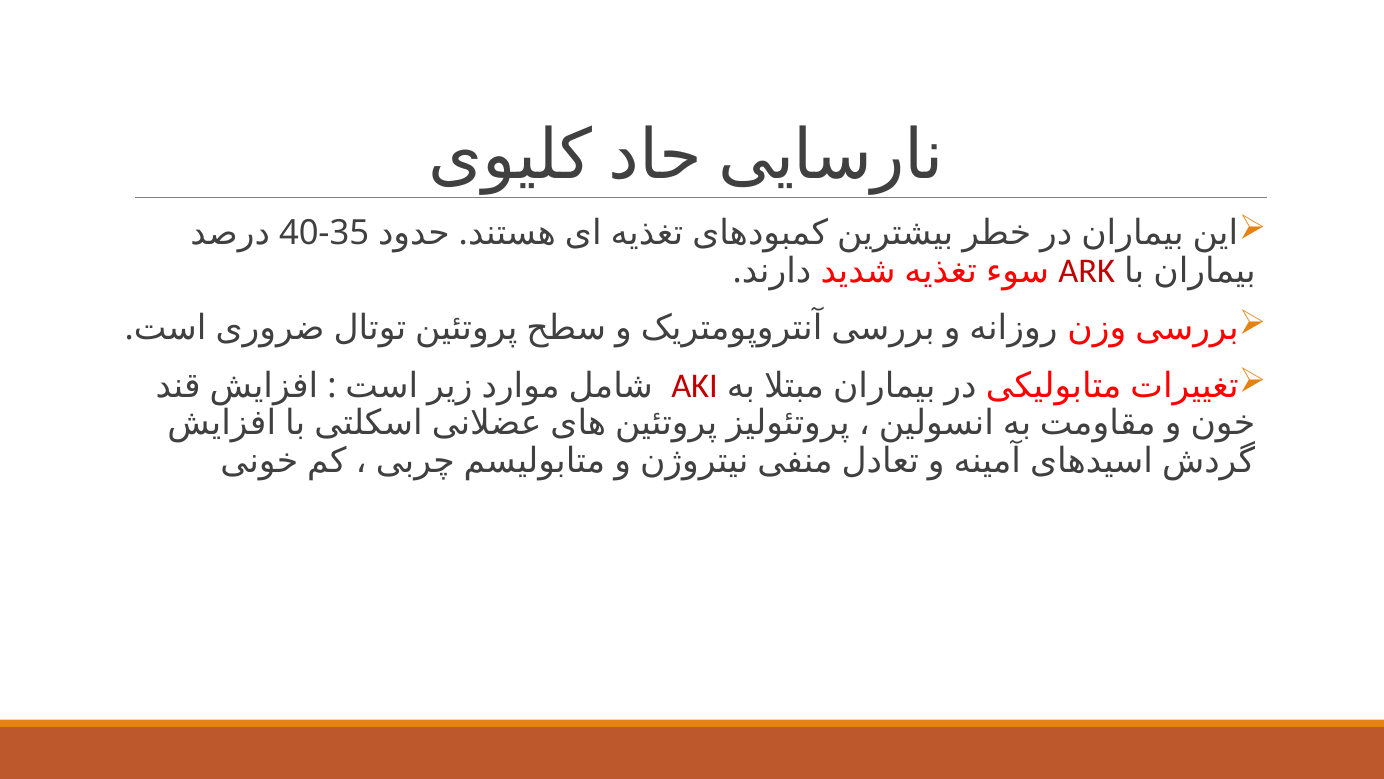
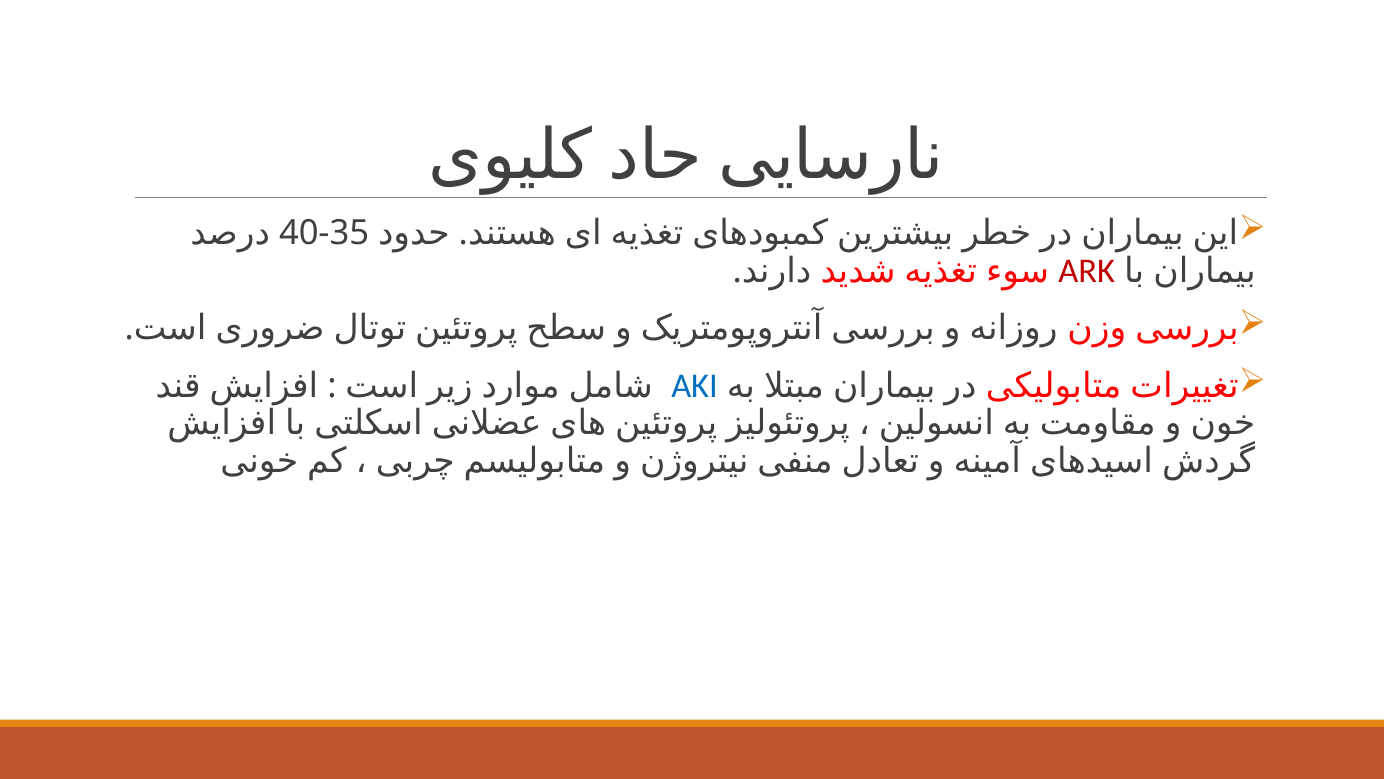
AKI colour: red -> blue
